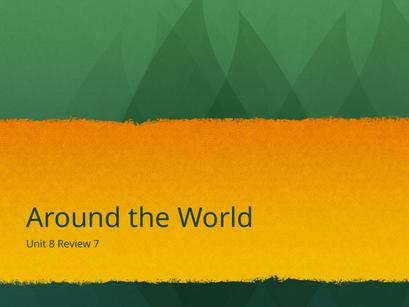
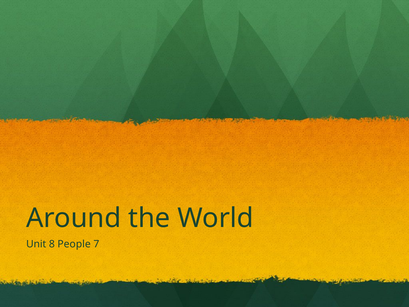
Review: Review -> People
